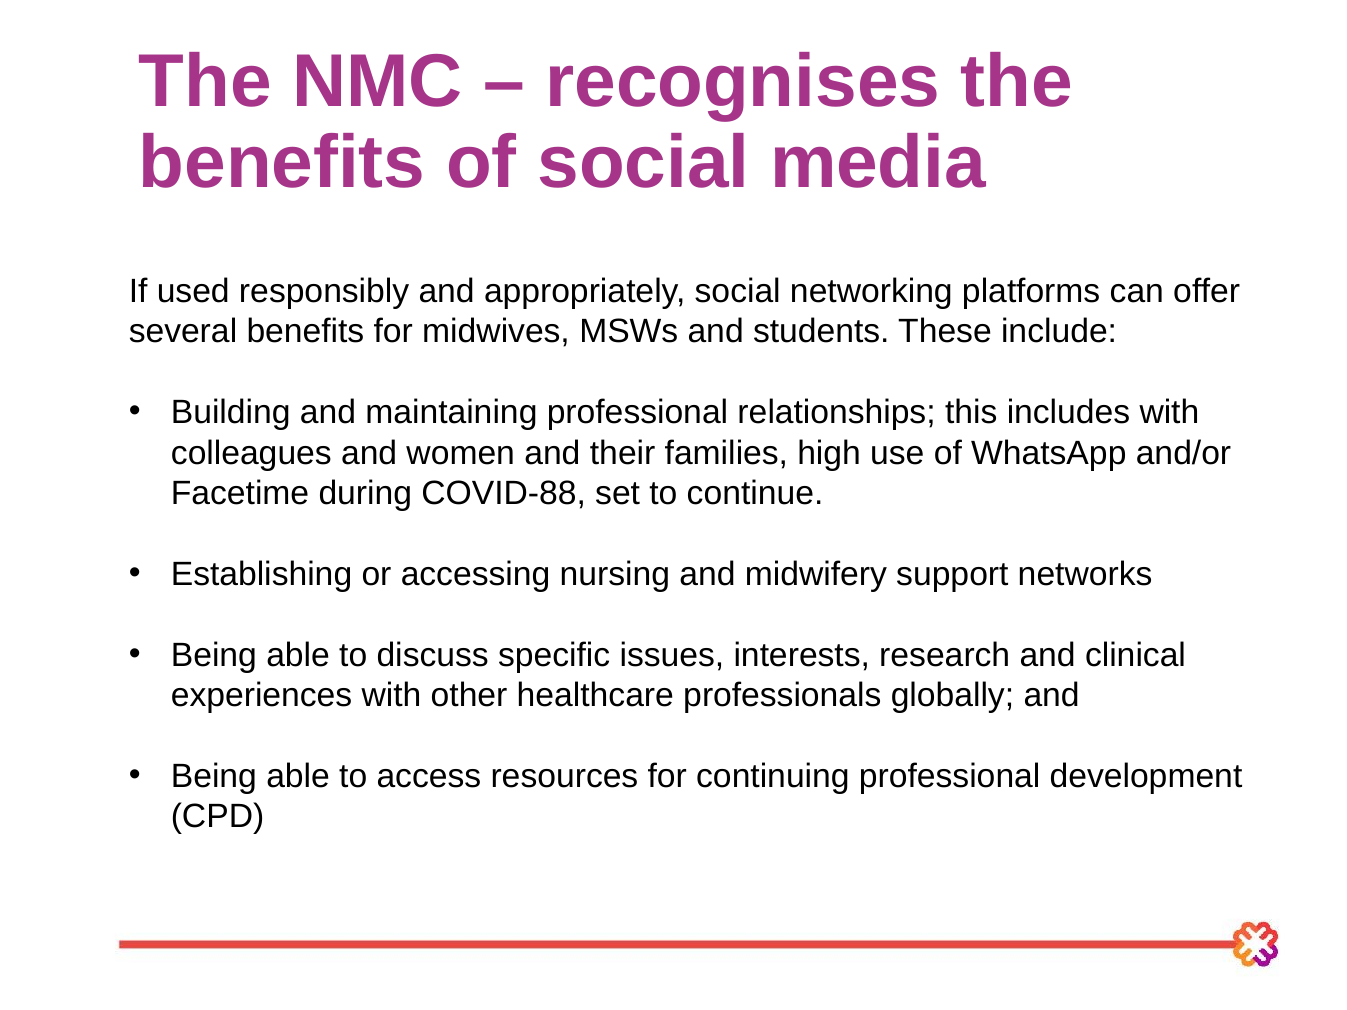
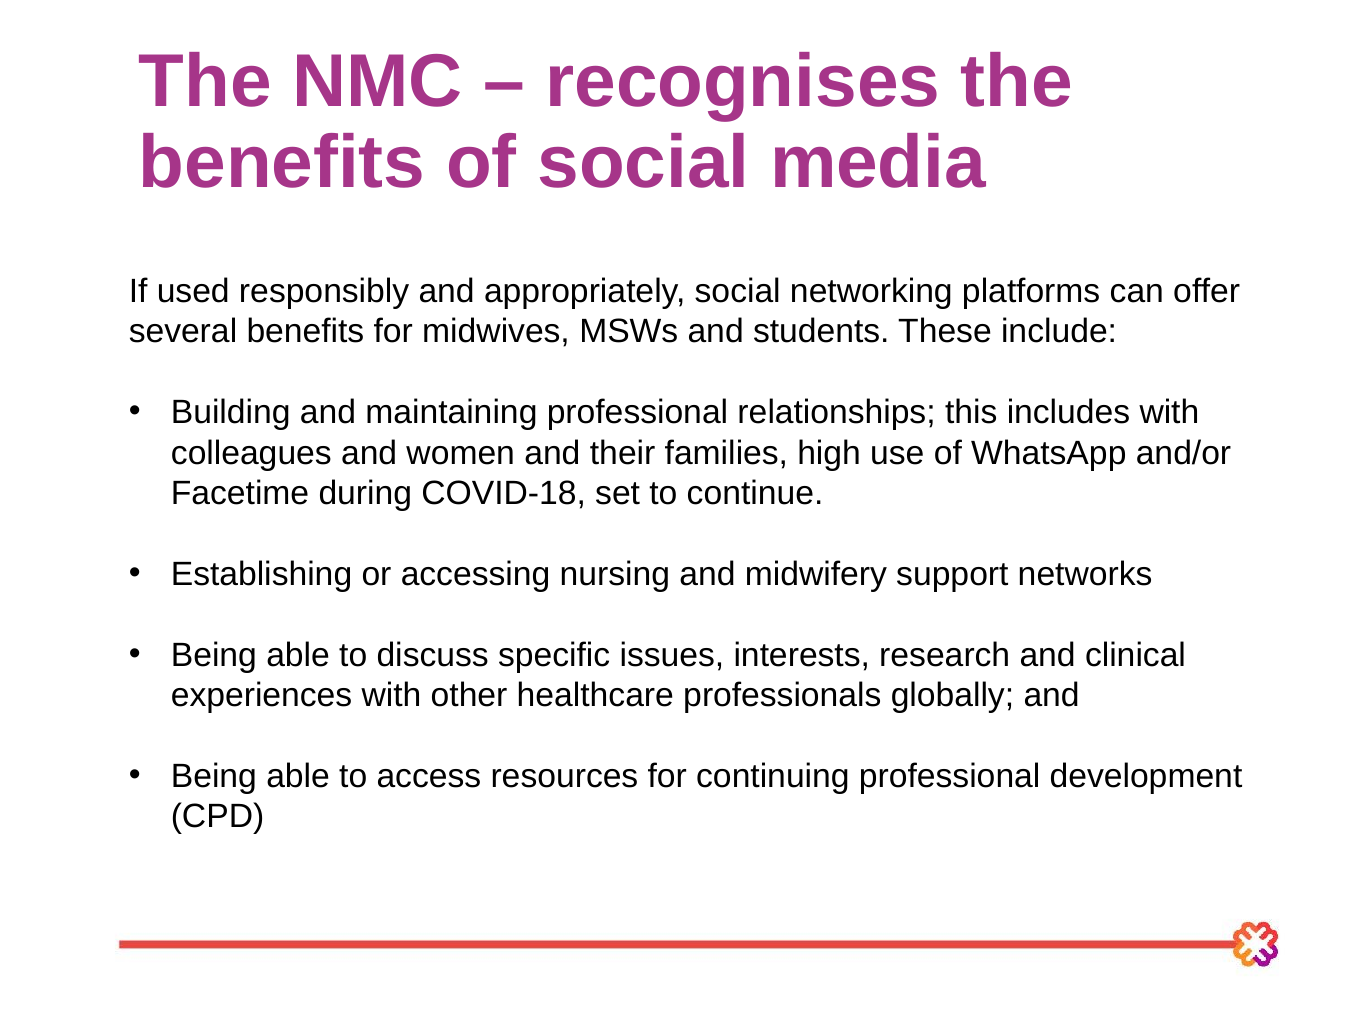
COVID-88: COVID-88 -> COVID-18
